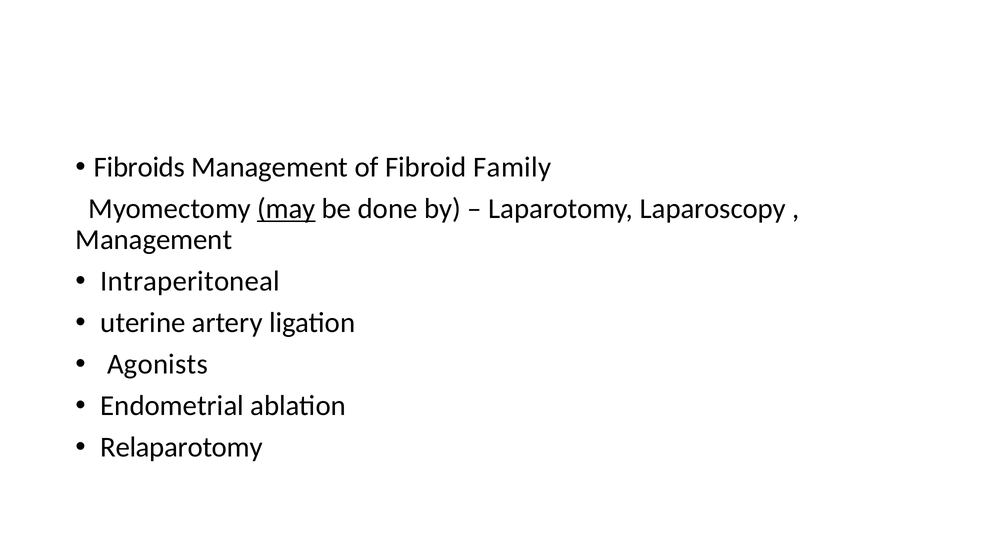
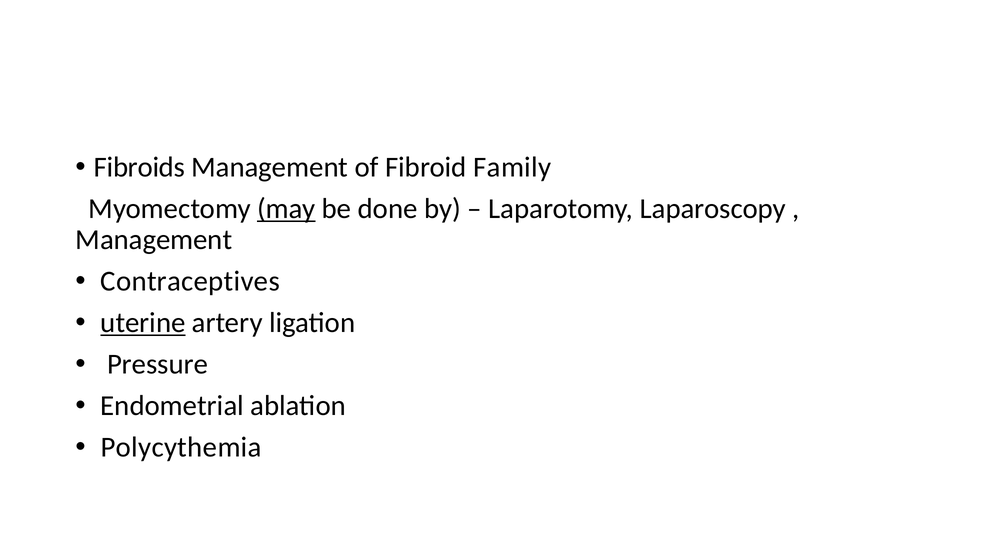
Intraperitoneal: Intraperitoneal -> Contraceptives
uterine underline: none -> present
Agonists: Agonists -> Pressure
Relaparotomy: Relaparotomy -> Polycythemia
